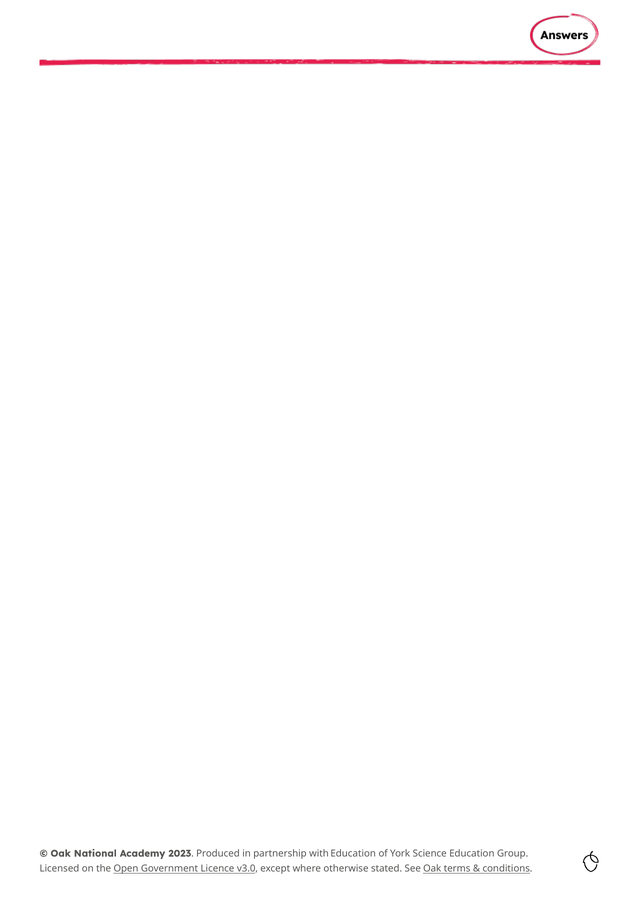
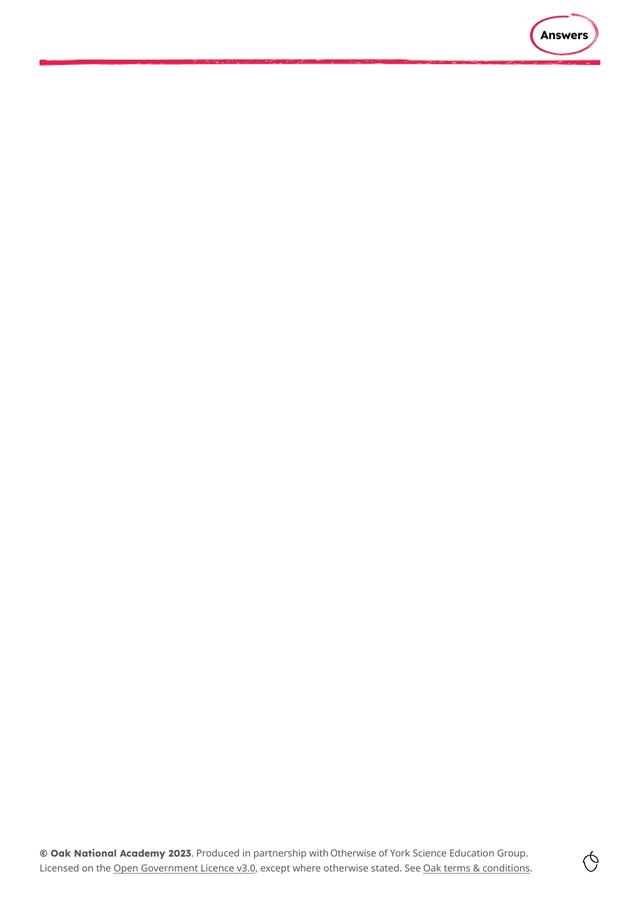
Education at (353, 853): Education -> Otherwise
